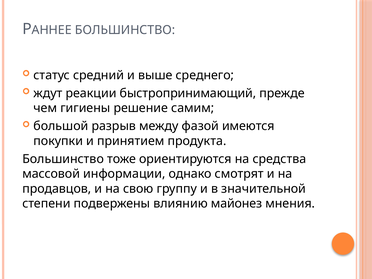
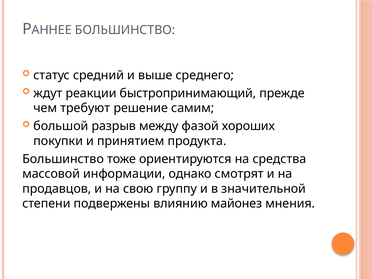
гигиены: гигиены -> требуют
имеются: имеются -> хороших
